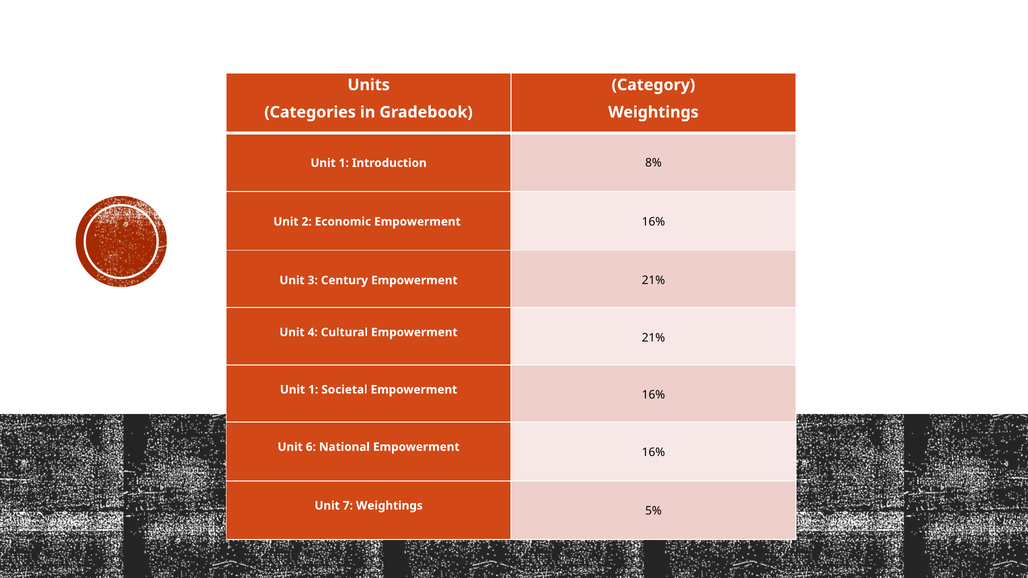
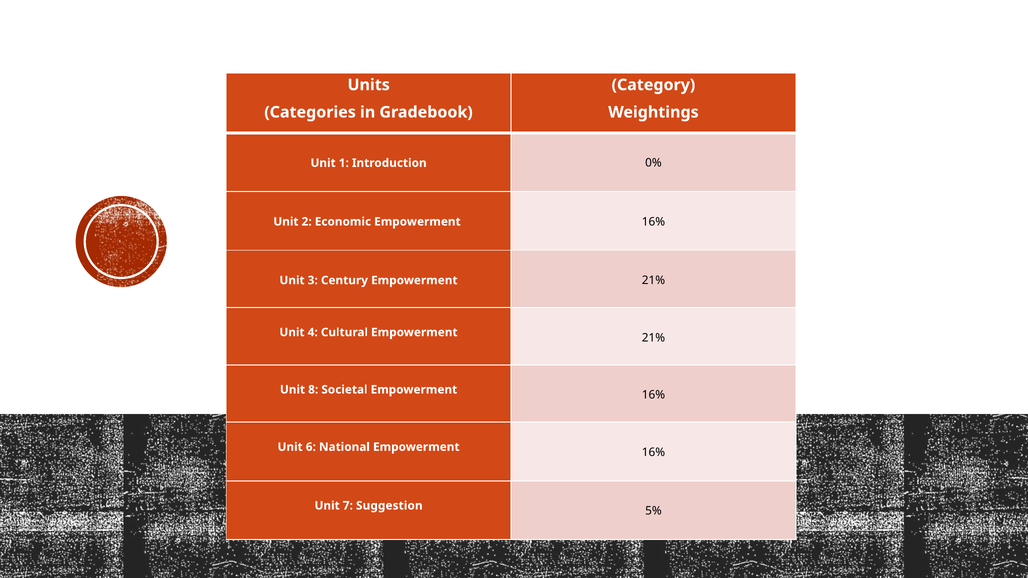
8%: 8% -> 0%
1 at (313, 390): 1 -> 8
7 Weightings: Weightings -> Suggestion
